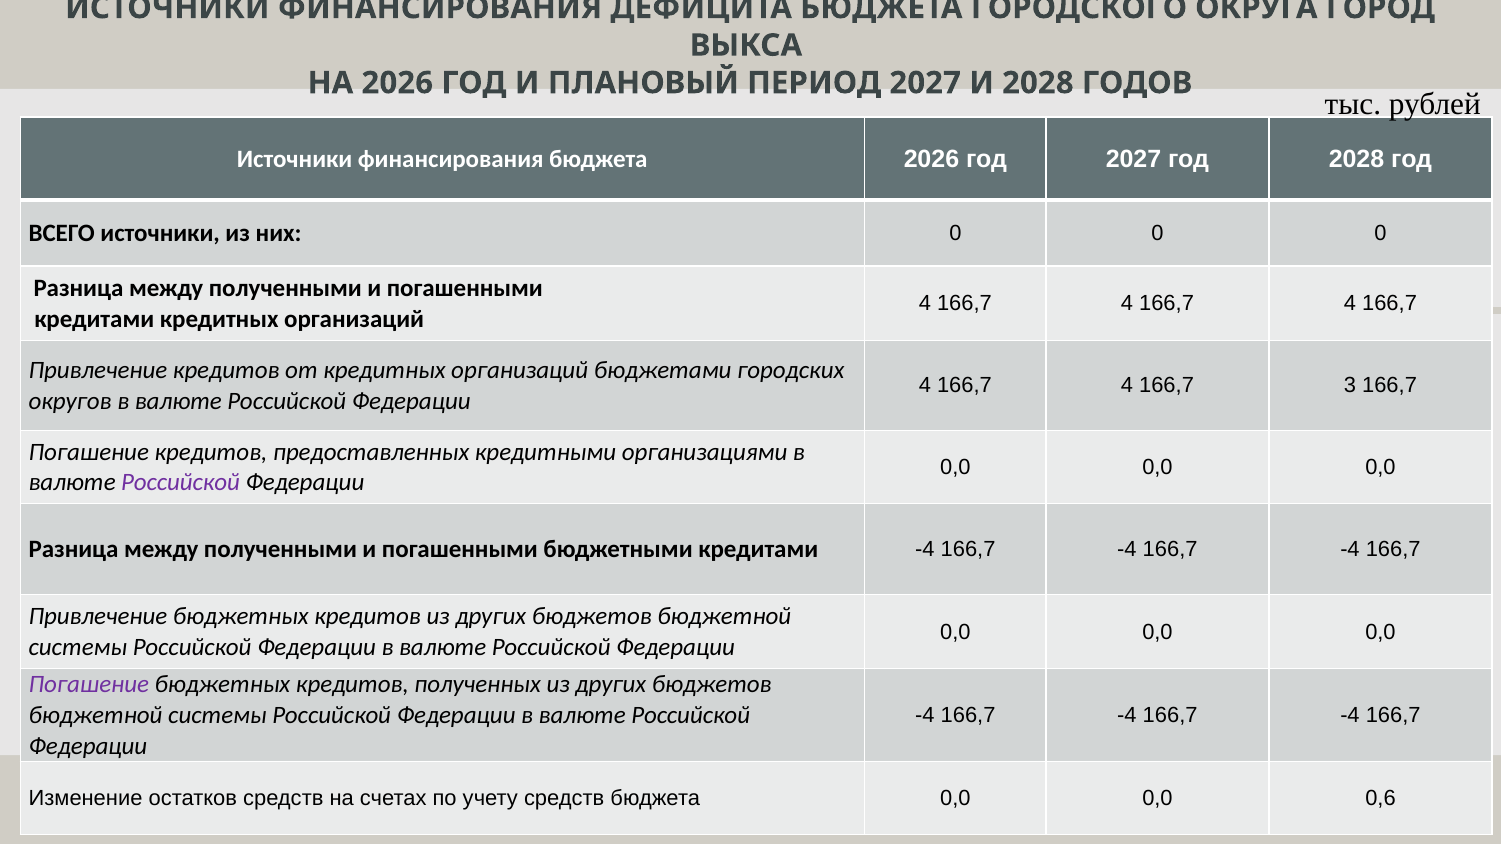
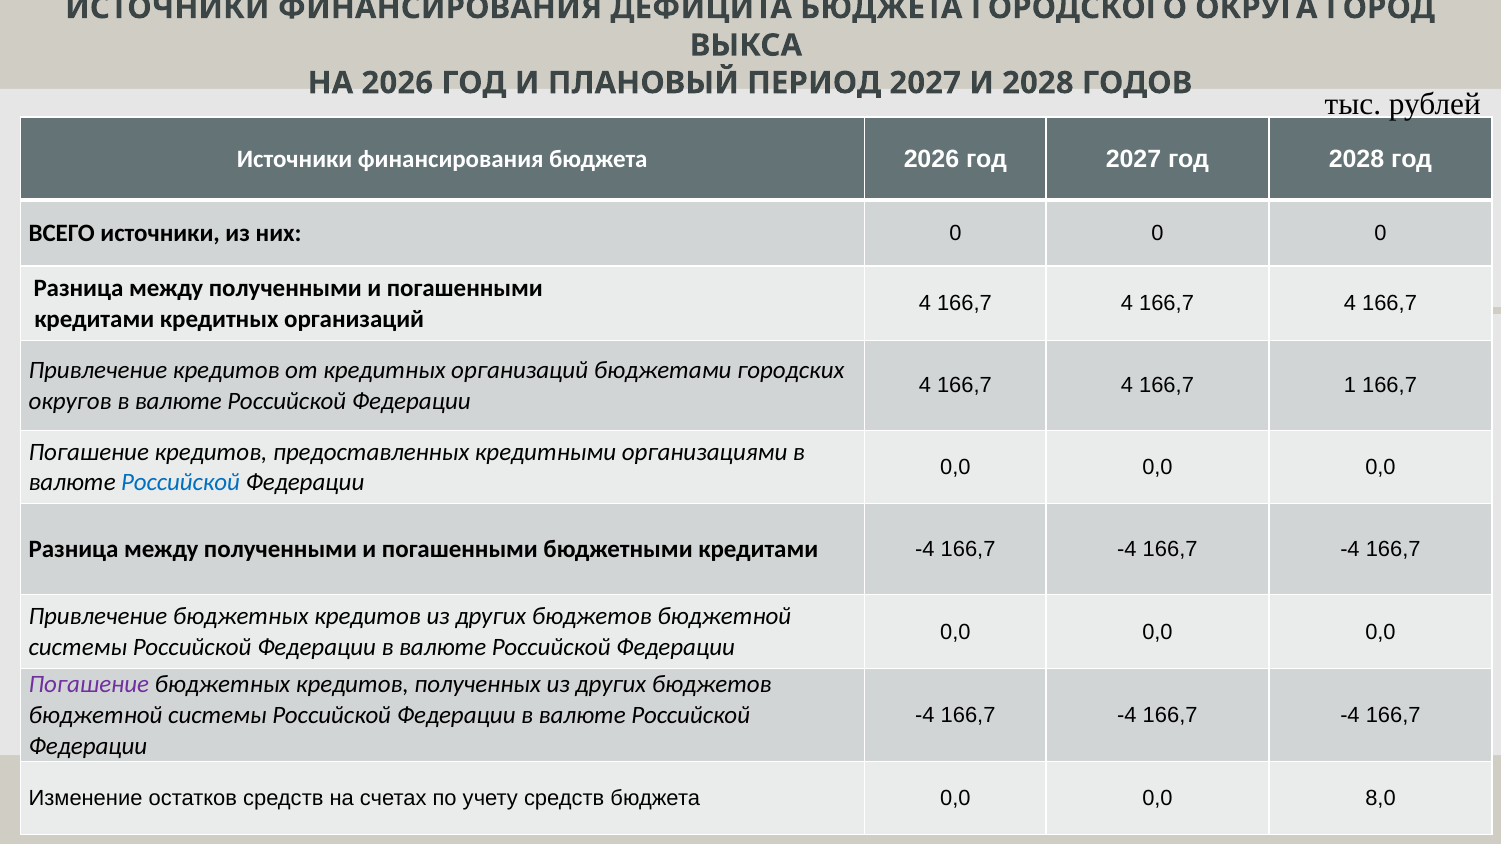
3: 3 -> 1
Российской at (181, 483) colour: purple -> blue
0,6: 0,6 -> 8,0
